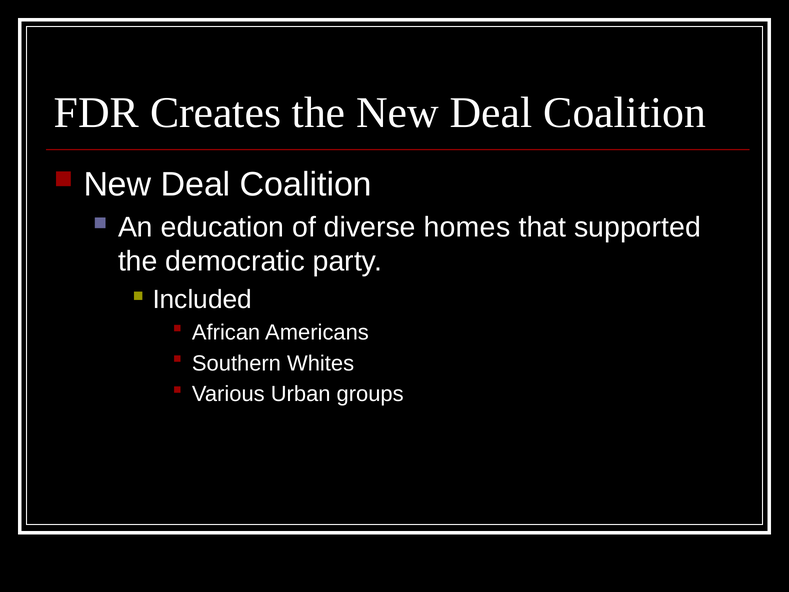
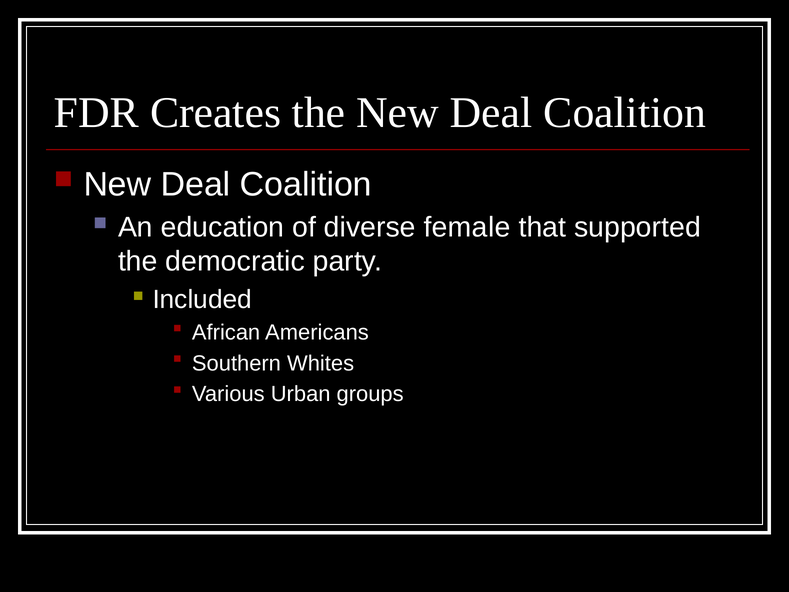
homes: homes -> female
